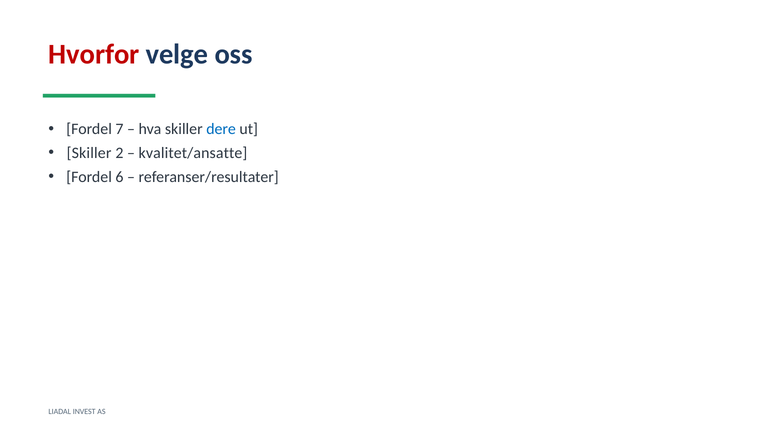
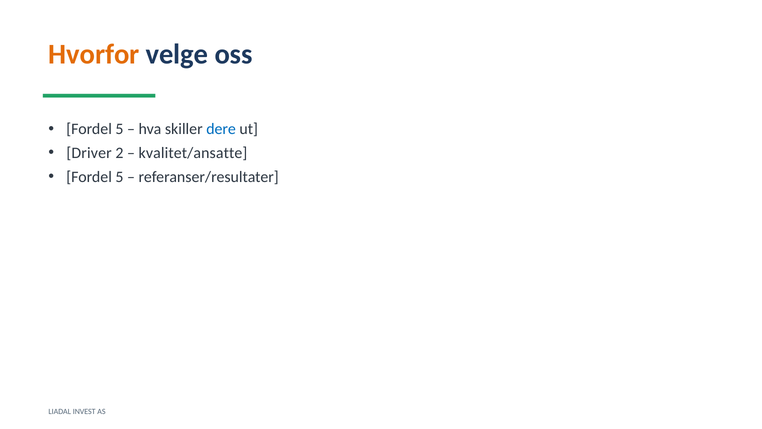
Hvorfor colour: red -> orange
7 at (119, 129): 7 -> 5
Skiller at (89, 153): Skiller -> Driver
6 at (119, 177): 6 -> 5
